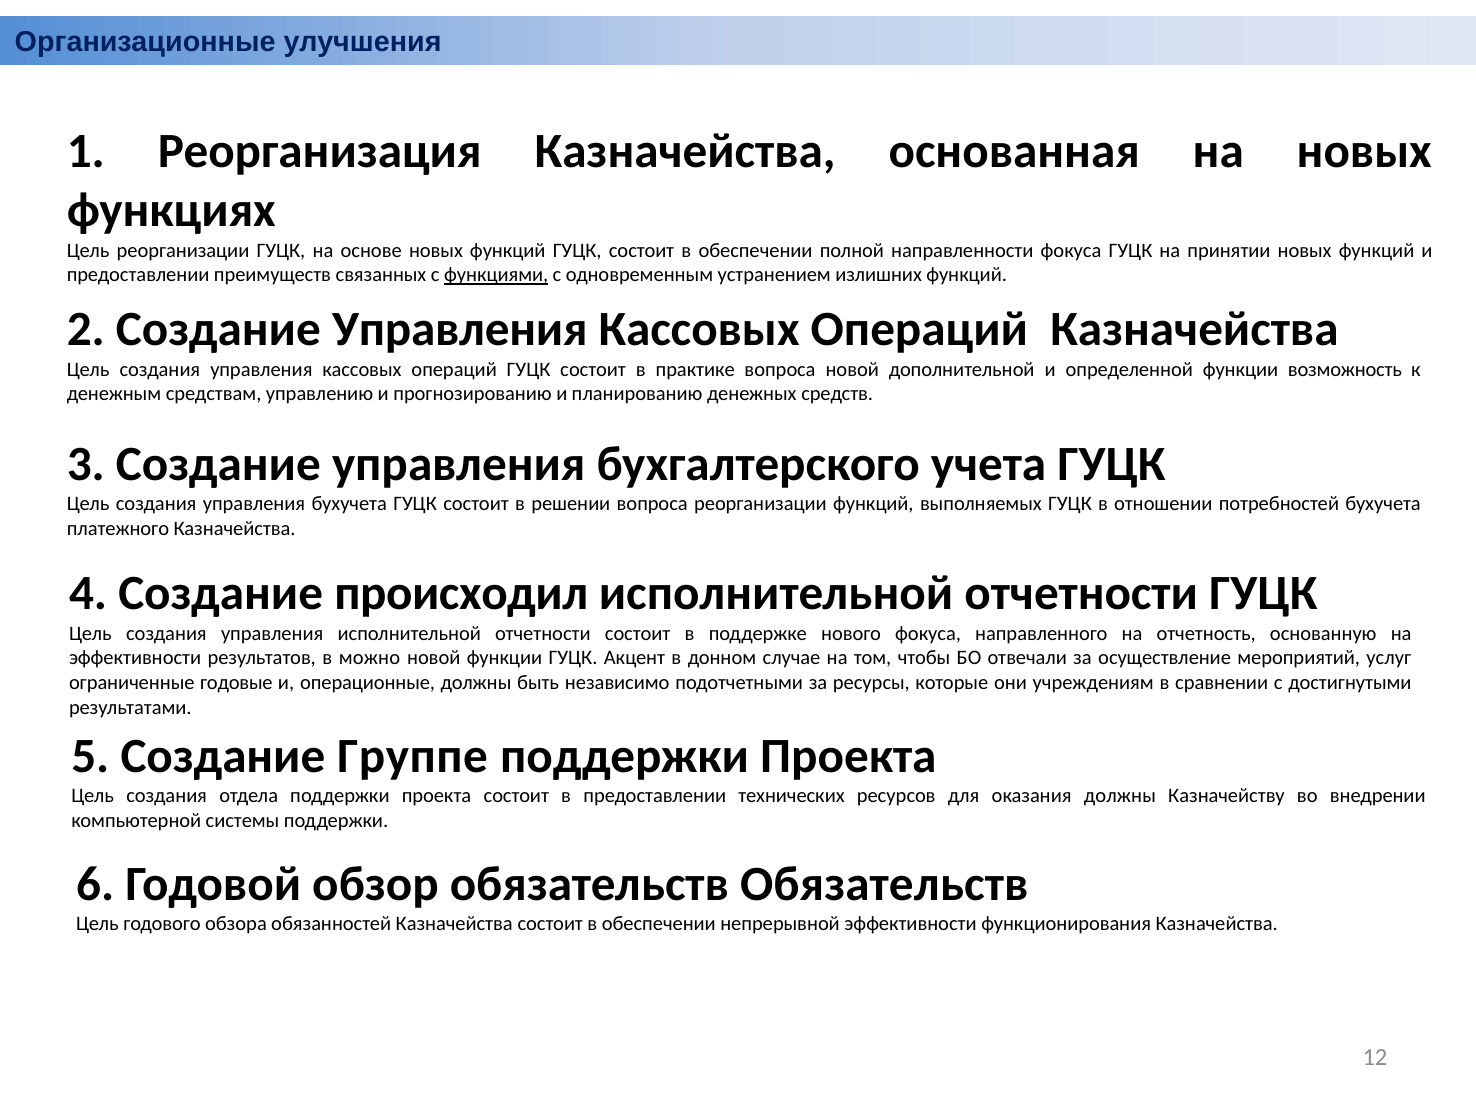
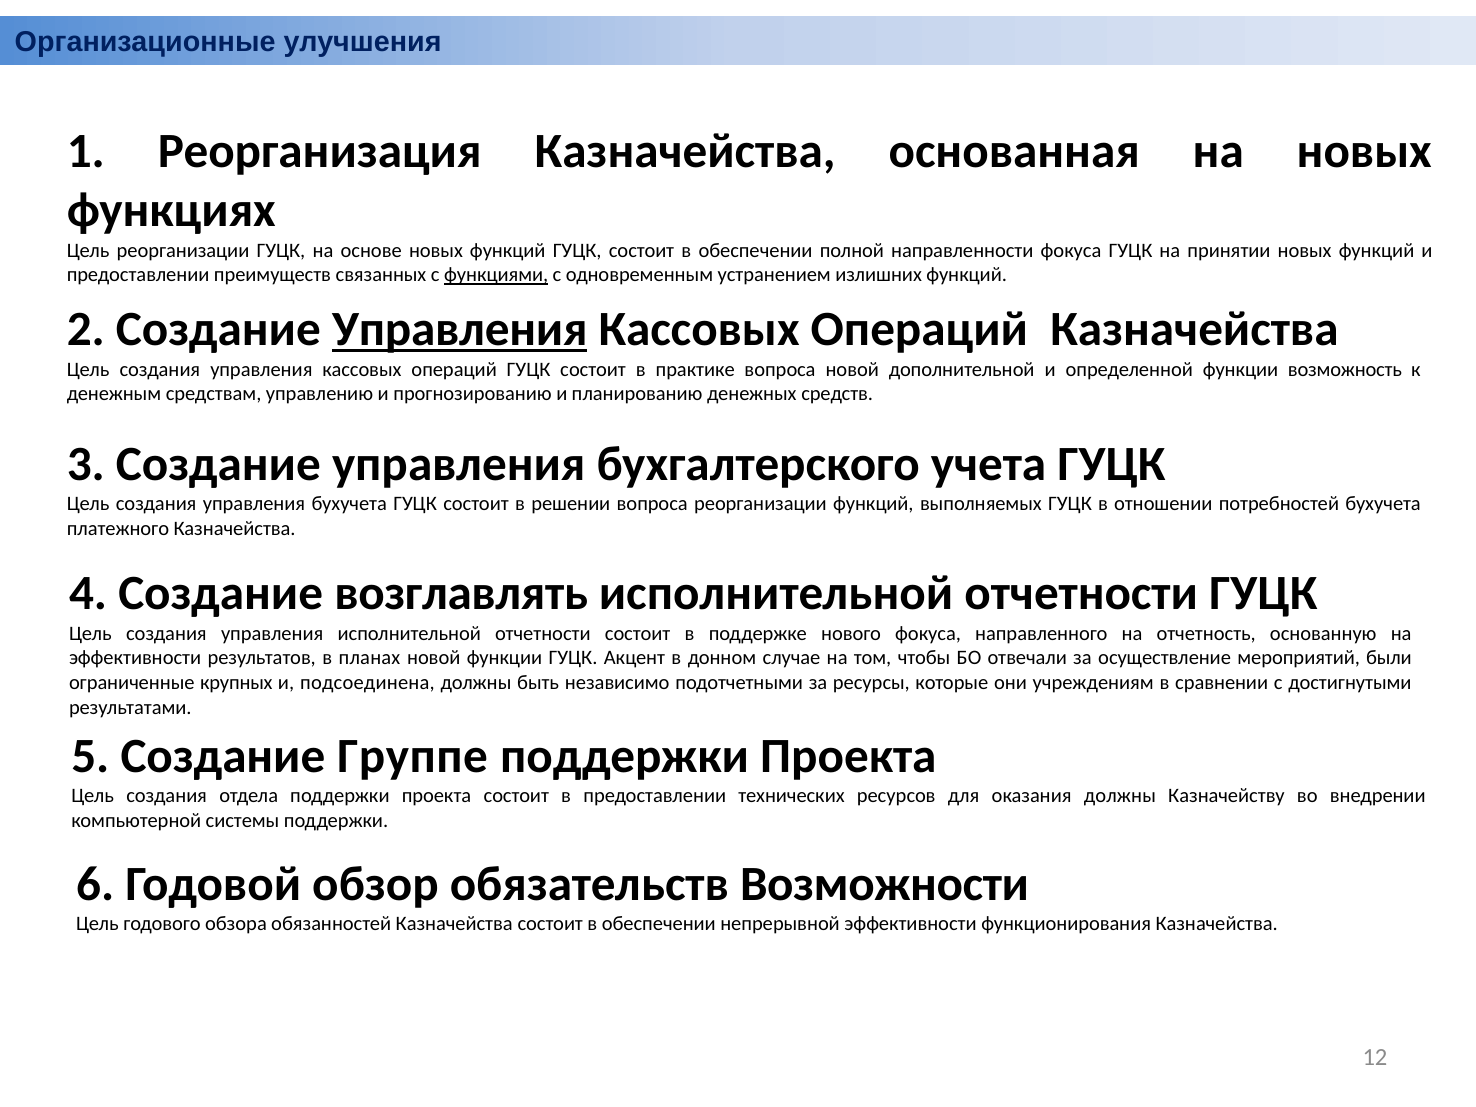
Управления at (460, 330) underline: none -> present
происходил: происходил -> возглавлять
можно: можно -> планах
услуг: услуг -> были
годовые: годовые -> крупных
операционные: операционные -> подсоединена
обязательств Обязательств: Обязательств -> Возможности
